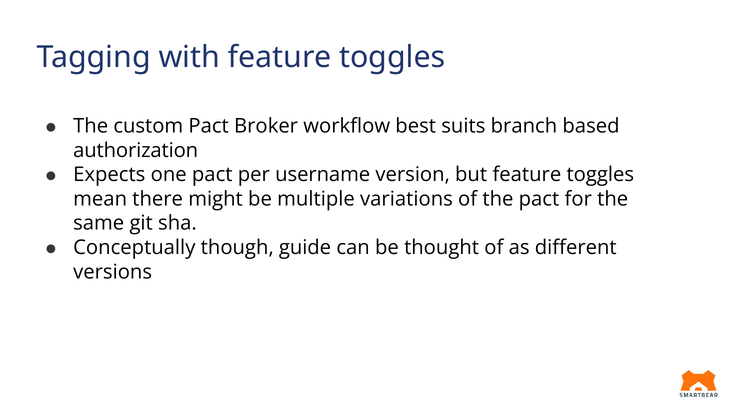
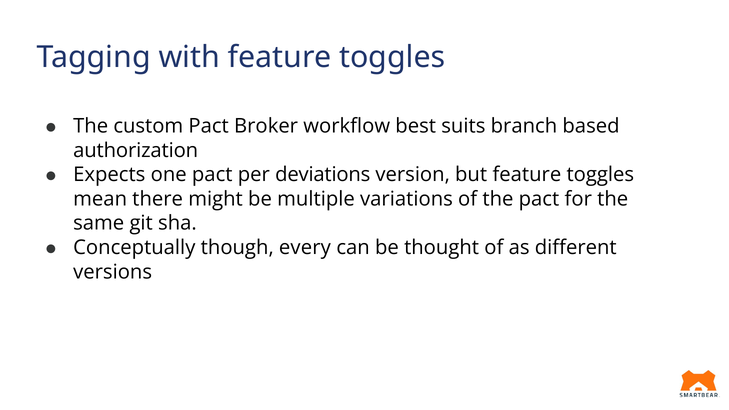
username: username -> deviations
guide: guide -> every
